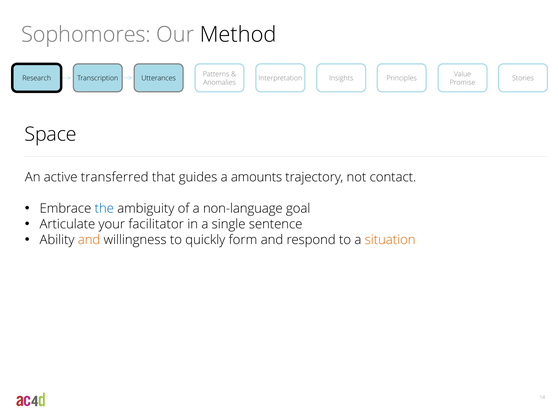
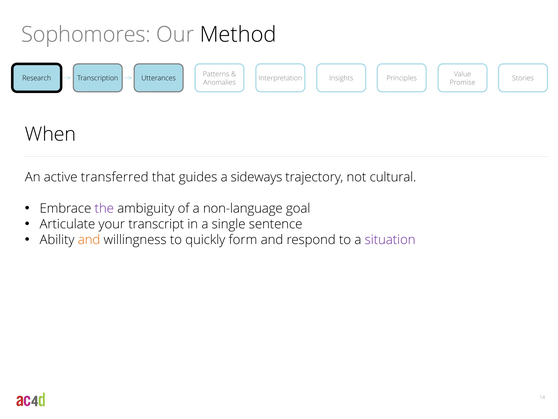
Space: Space -> When
amounts: amounts -> sideways
contact: contact -> cultural
the colour: blue -> purple
facilitator: facilitator -> transcript
situation colour: orange -> purple
